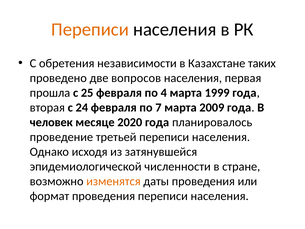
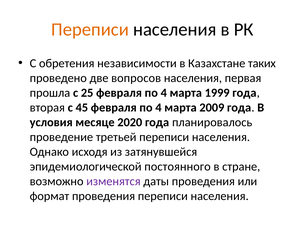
24: 24 -> 45
7 at (158, 107): 7 -> 4
человек: человек -> условия
численности: численности -> постоянного
изменятся colour: orange -> purple
